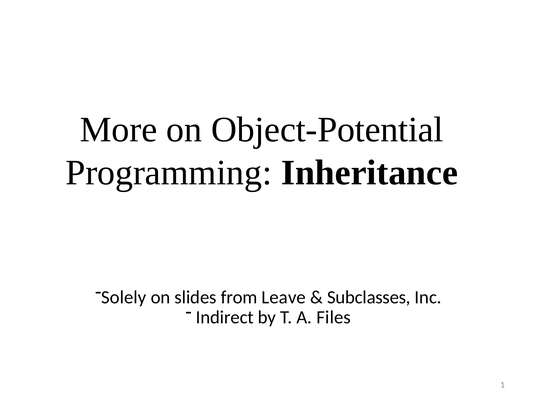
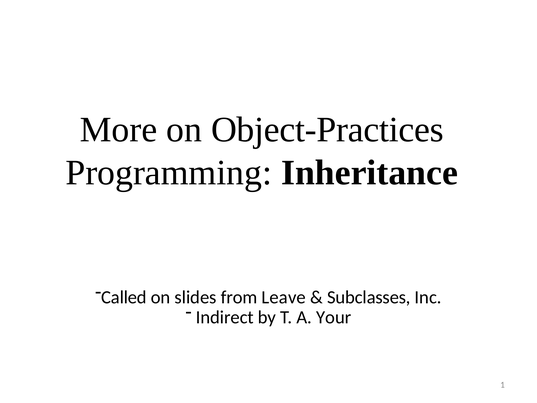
Object-Potential: Object-Potential -> Object-Practices
Solely: Solely -> Called
Files: Files -> Your
